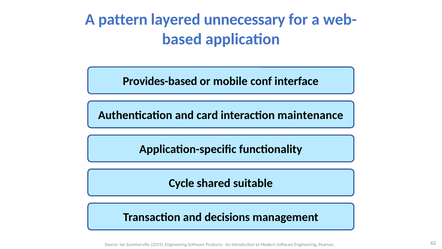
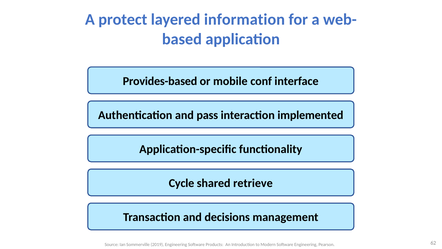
pattern: pattern -> protect
unnecessary: unnecessary -> information
card: card -> pass
maintenance: maintenance -> implemented
suitable: suitable -> retrieve
